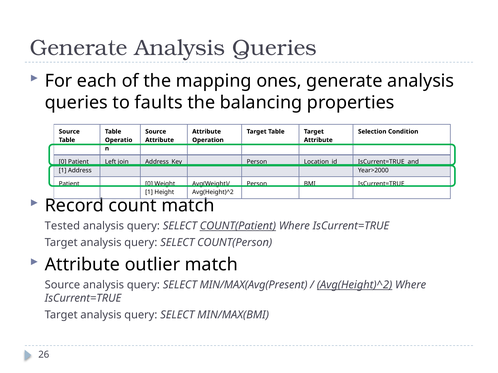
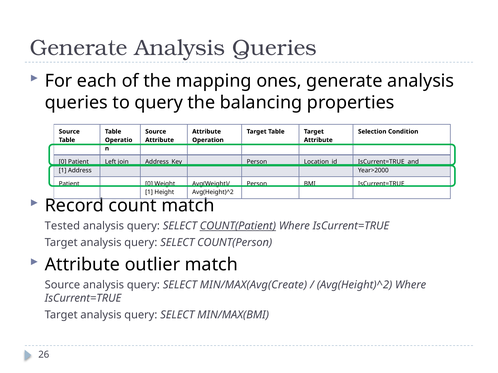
to faults: faults -> query
MIN/MAX(Avg(Present: MIN/MAX(Avg(Present -> MIN/MAX(Avg(Create
Avg(Height)^2 at (355, 285) underline: present -> none
